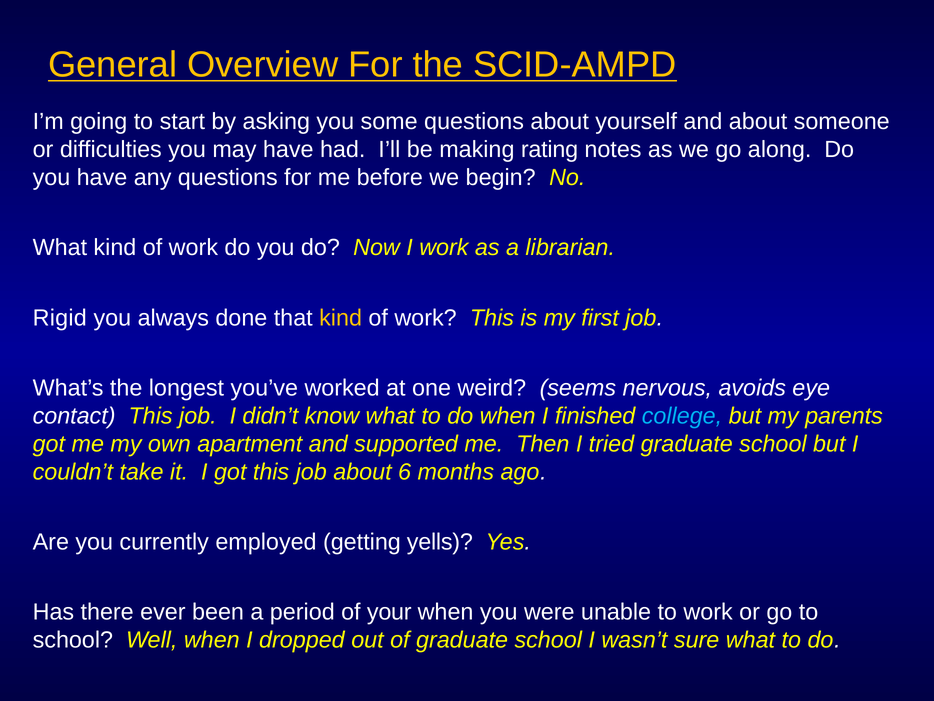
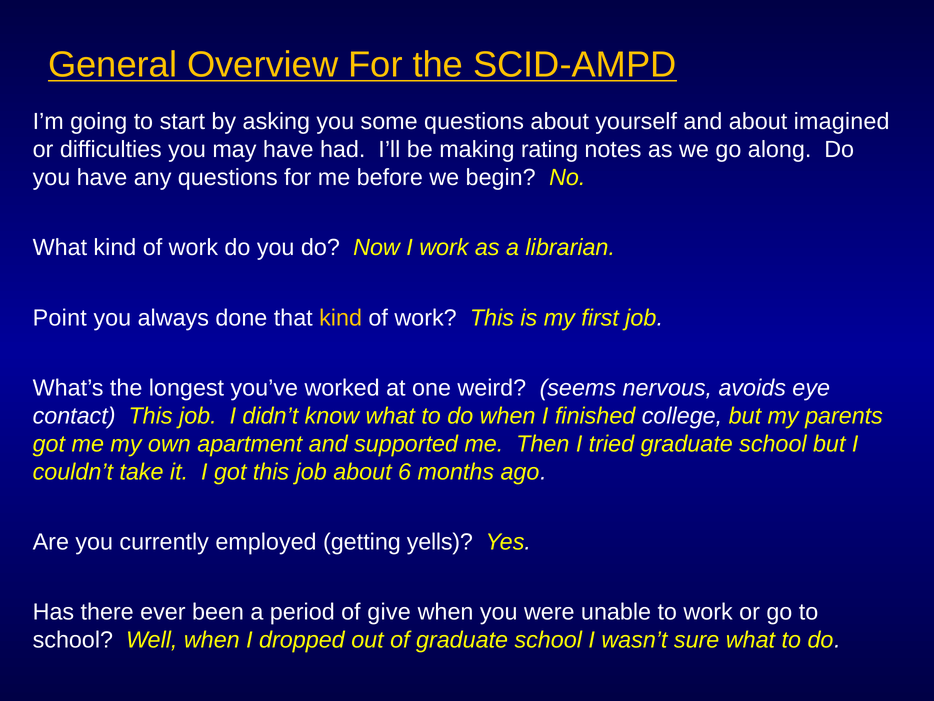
someone: someone -> imagined
Rigid: Rigid -> Point
college colour: light blue -> white
your: your -> give
